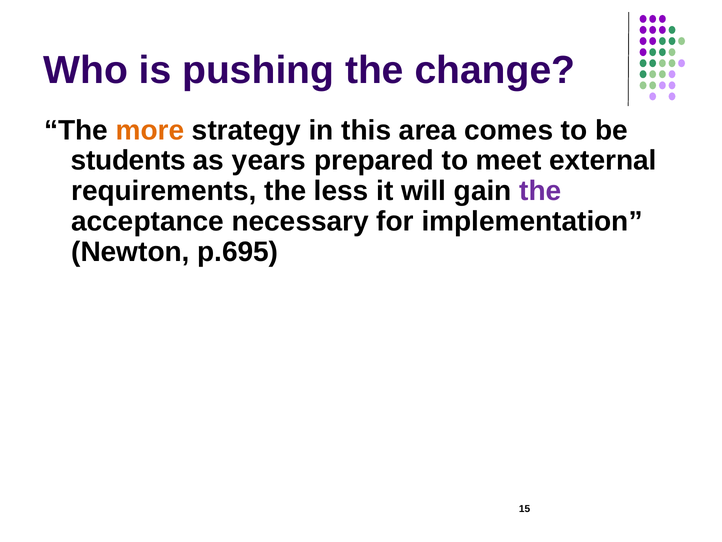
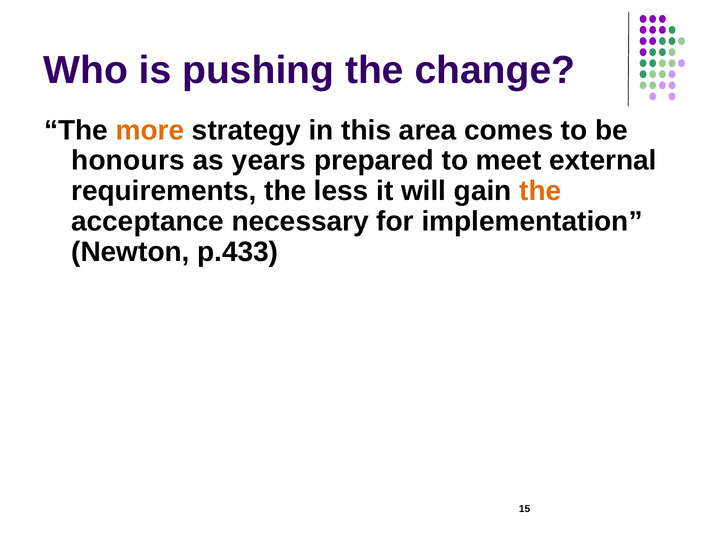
students: students -> honours
the at (540, 191) colour: purple -> orange
p.695: p.695 -> p.433
